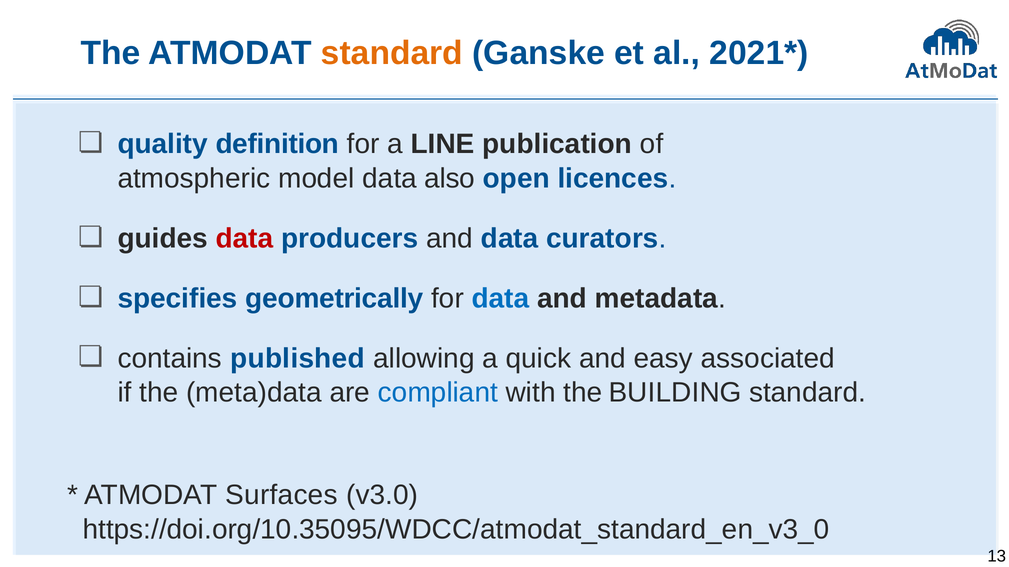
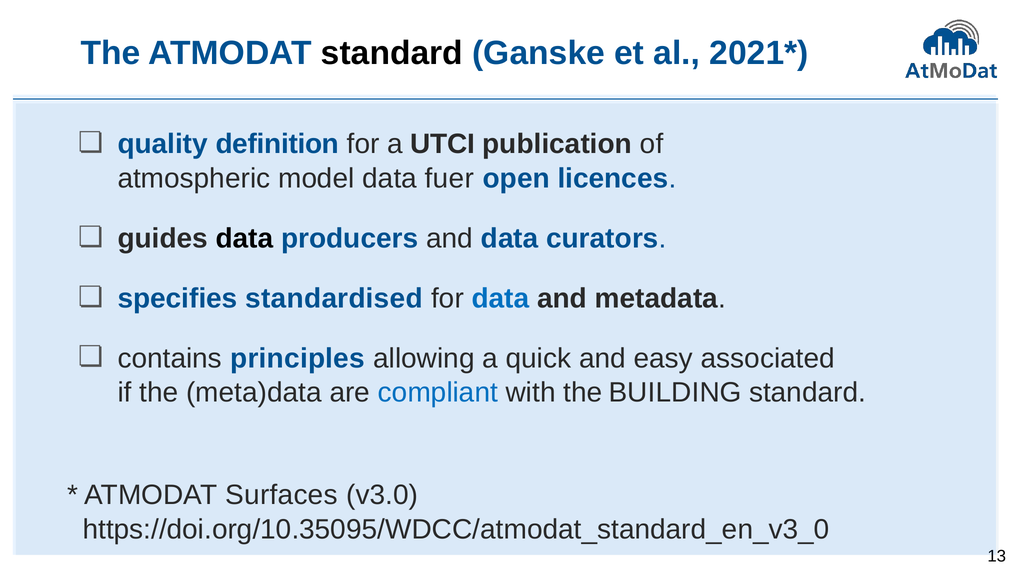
standard at (392, 53) colour: orange -> black
LINE: LINE -> UTCI
also: also -> fuer
data at (245, 239) colour: red -> black
geometrically: geometrically -> standardised
published: published -> principles
